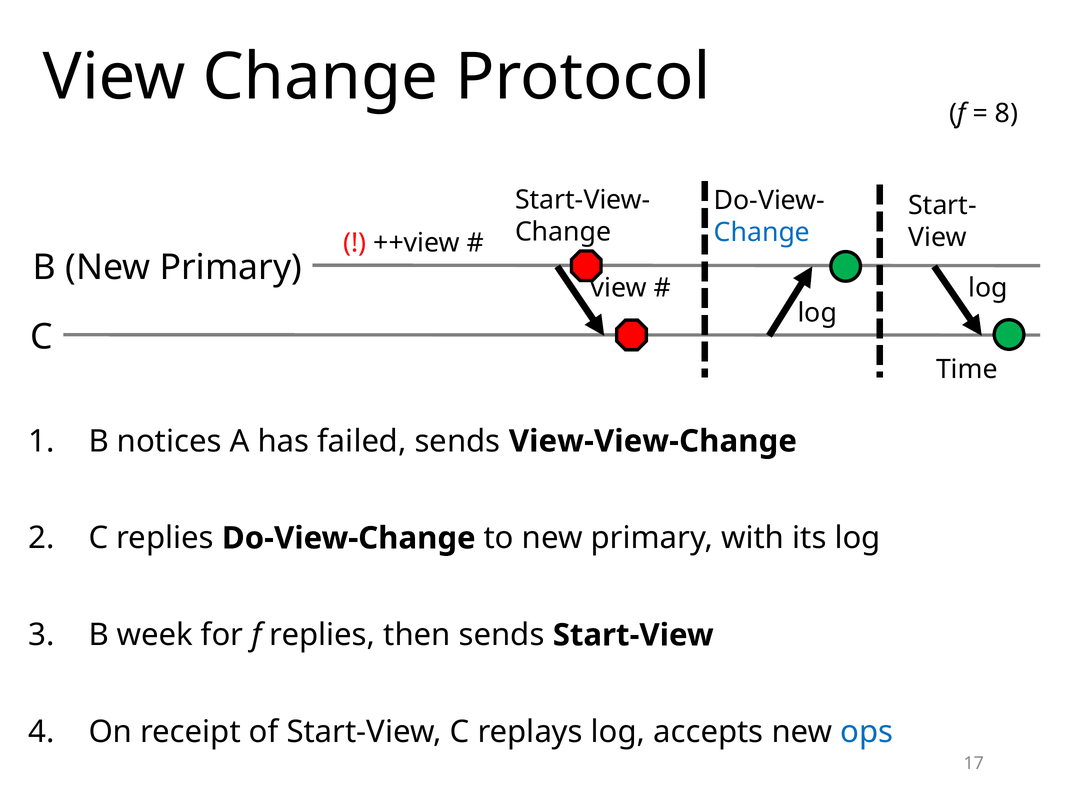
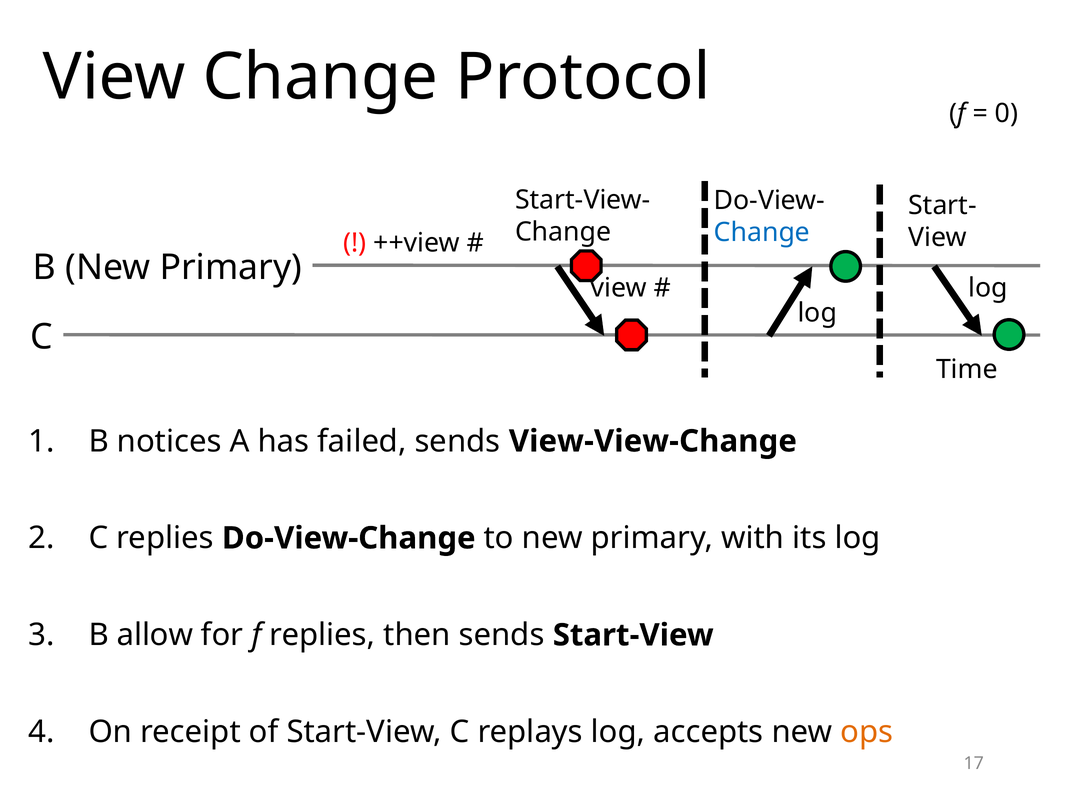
8: 8 -> 0
week: week -> allow
ops colour: blue -> orange
